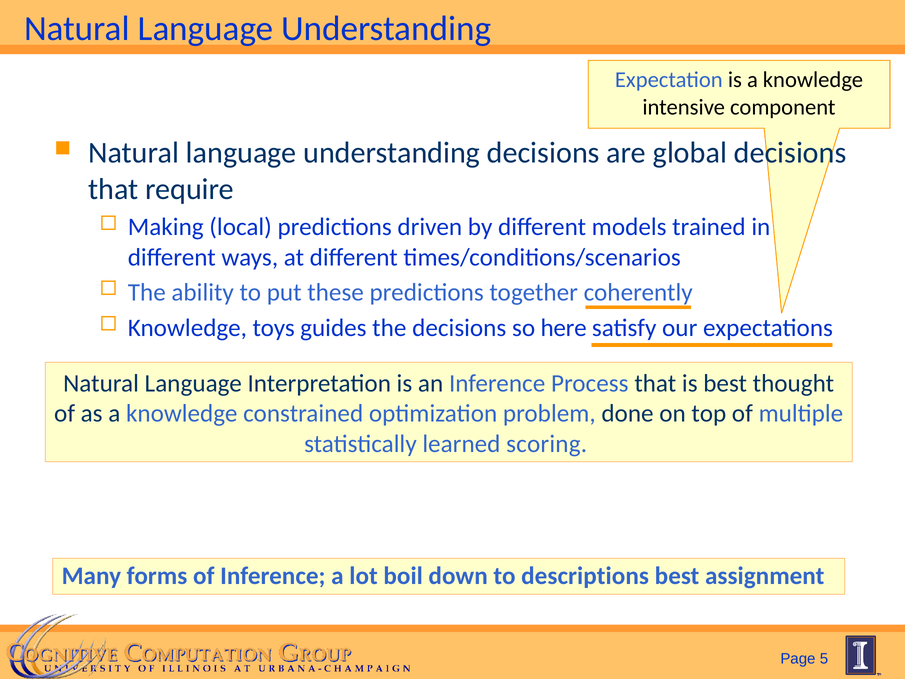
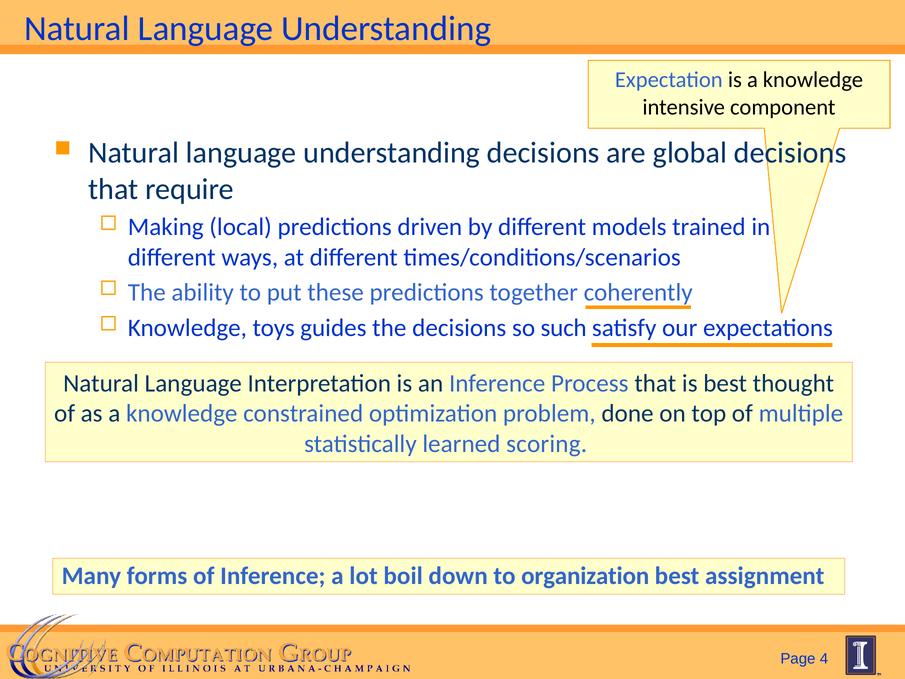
here: here -> such
descriptions: descriptions -> organization
5: 5 -> 4
